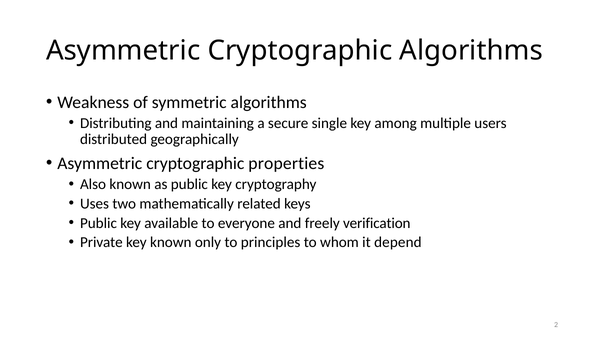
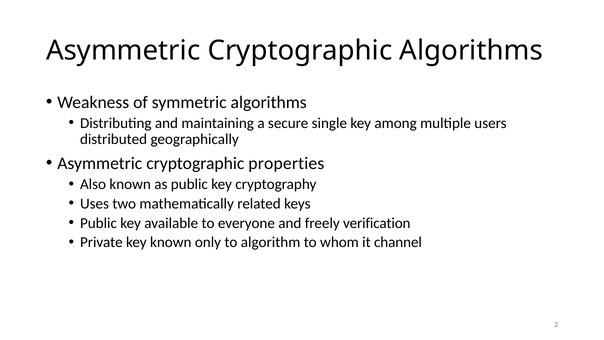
principles: principles -> algorithm
depend: depend -> channel
